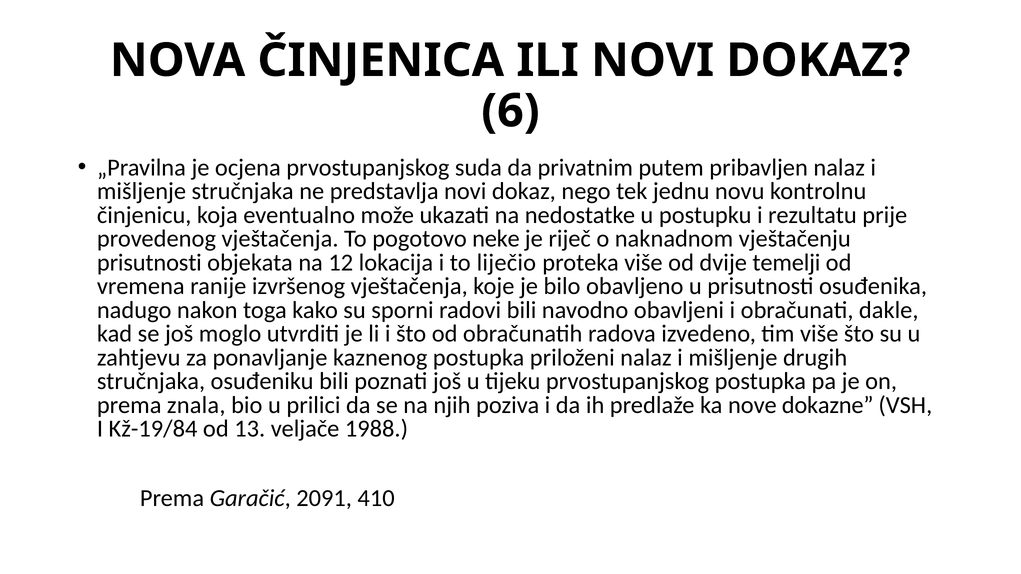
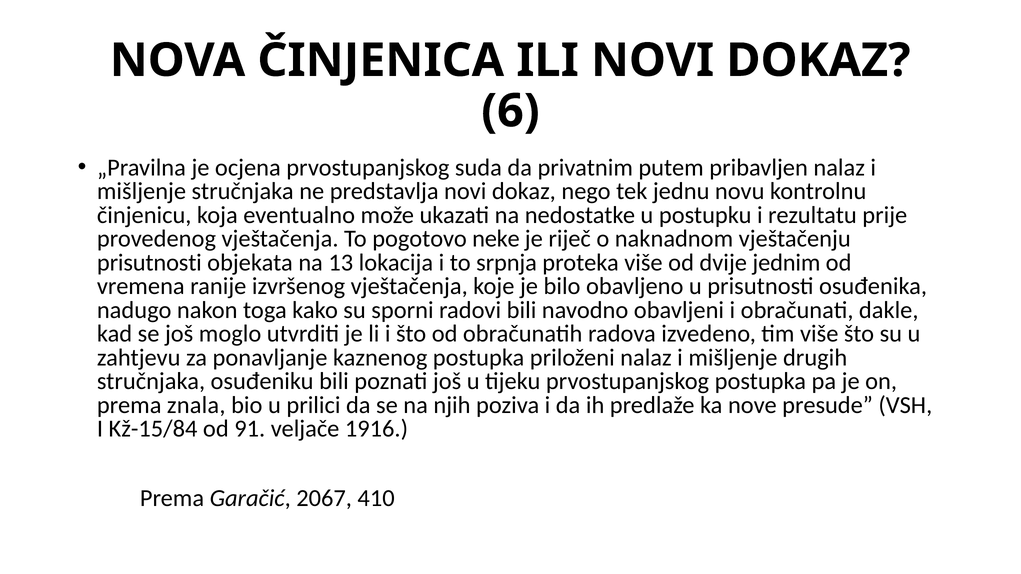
12: 12 -> 13
liječio: liječio -> srpnja
temelji: temelji -> jednim
dokazne: dokazne -> presude
Kž-19/84: Kž-19/84 -> Kž-15/84
13: 13 -> 91
1988: 1988 -> 1916
2091: 2091 -> 2067
